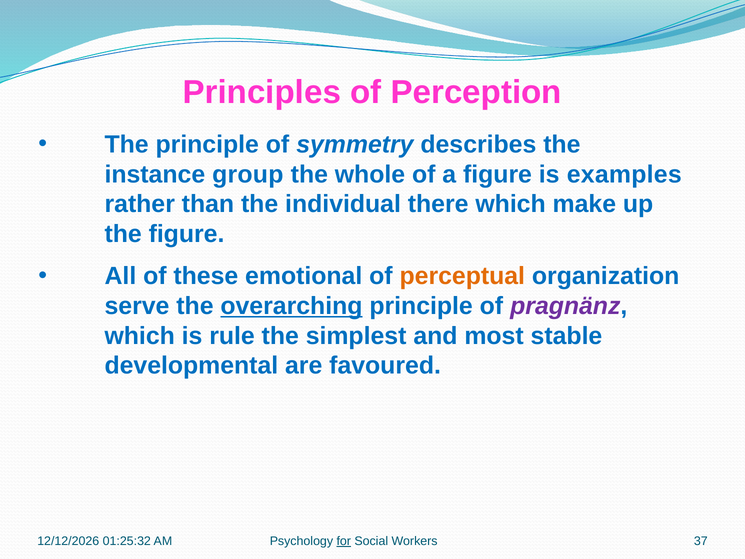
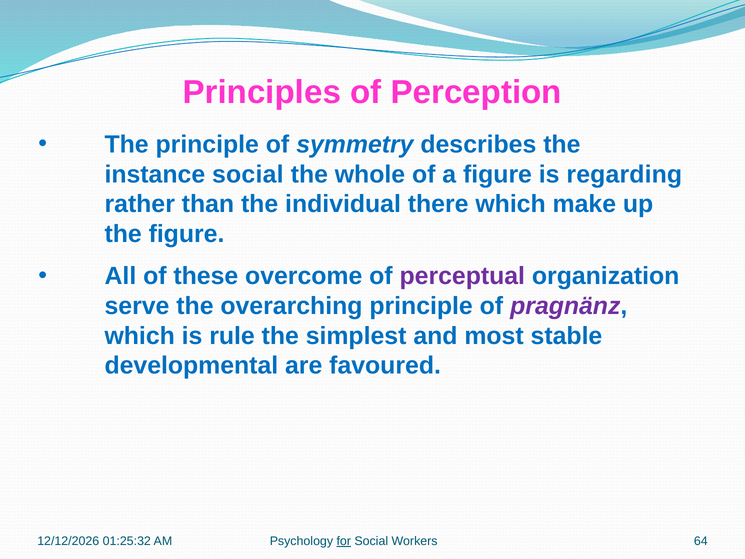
instance group: group -> social
examples: examples -> regarding
emotional: emotional -> overcome
perceptual colour: orange -> purple
overarching underline: present -> none
37: 37 -> 64
